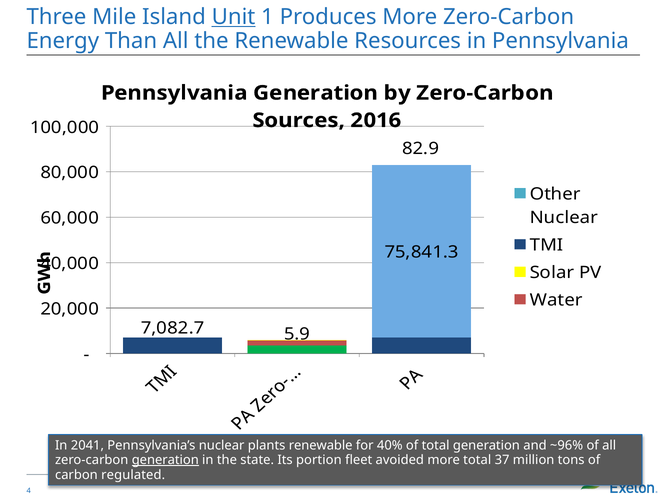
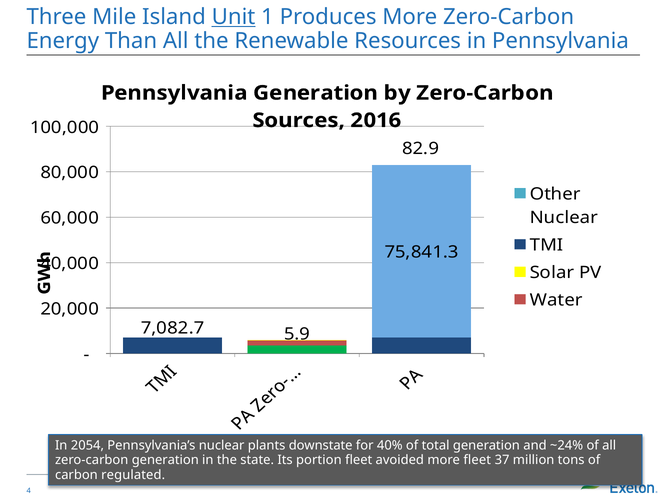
2041: 2041 -> 2054
plants renewable: renewable -> downstate
~96%: ~96% -> ~24%
generation at (165, 460) underline: present -> none
more total: total -> fleet
